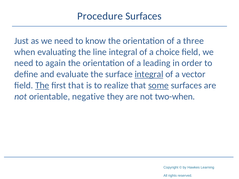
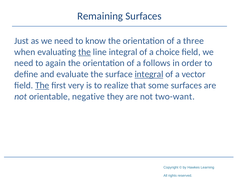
Procedure: Procedure -> Remaining
the at (85, 52) underline: none -> present
leading: leading -> follows
first that: that -> very
some underline: present -> none
two-when: two-when -> two-want
